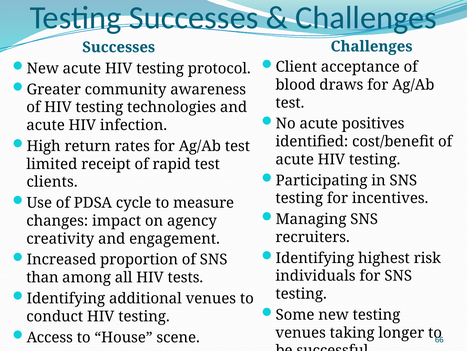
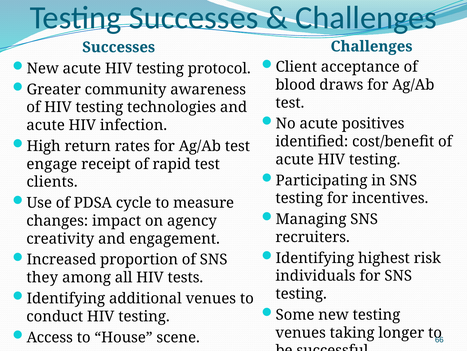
limited: limited -> engage
than: than -> they
